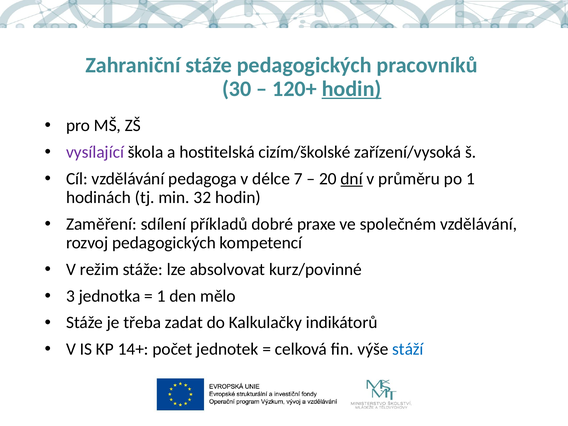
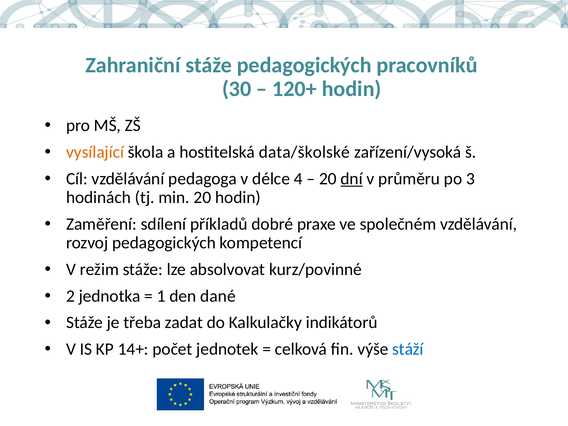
hodin at (352, 89) underline: present -> none
vysílající colour: purple -> orange
cizím/školské: cizím/školské -> data/školské
7: 7 -> 4
po 1: 1 -> 3
min 32: 32 -> 20
3: 3 -> 2
mělo: mělo -> dané
